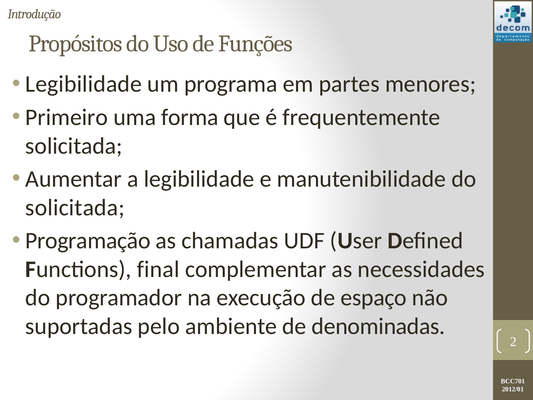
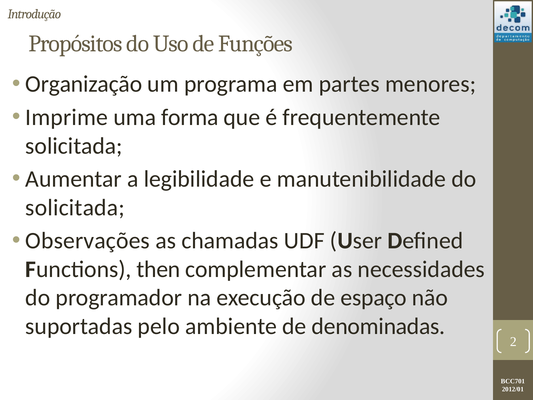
Legibilidade at (84, 84): Legibilidade -> Organização
Primeiro: Primeiro -> Imprime
Programação: Programação -> Observações
final: final -> then
